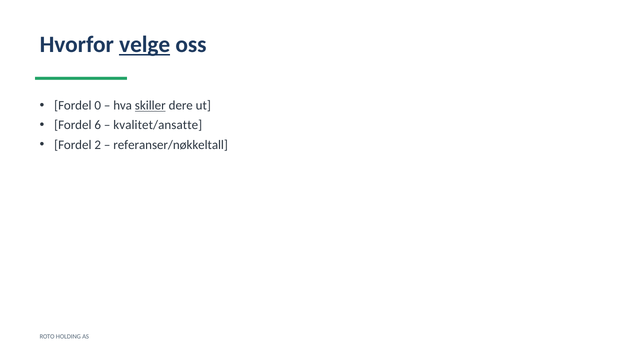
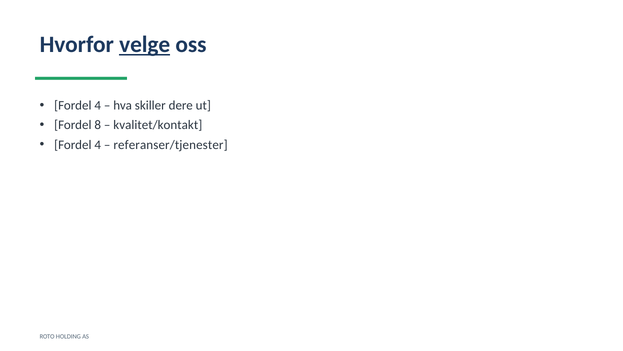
0 at (98, 106): 0 -> 4
skiller underline: present -> none
6: 6 -> 8
kvalitet/ansatte: kvalitet/ansatte -> kvalitet/kontakt
2 at (98, 144): 2 -> 4
referanser/nøkkeltall: referanser/nøkkeltall -> referanser/tjenester
